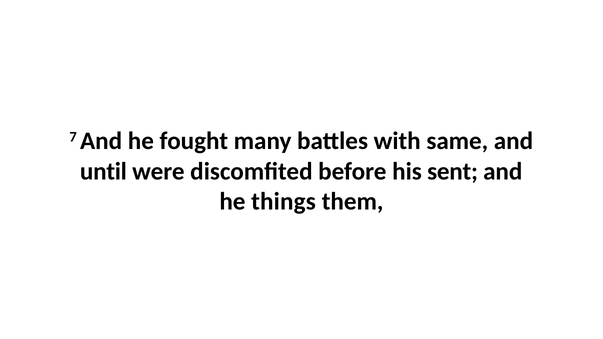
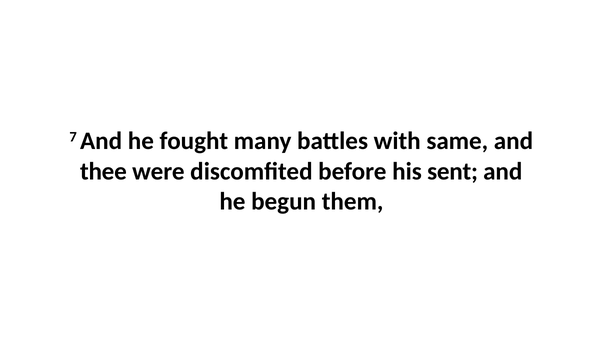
until: until -> thee
things: things -> begun
